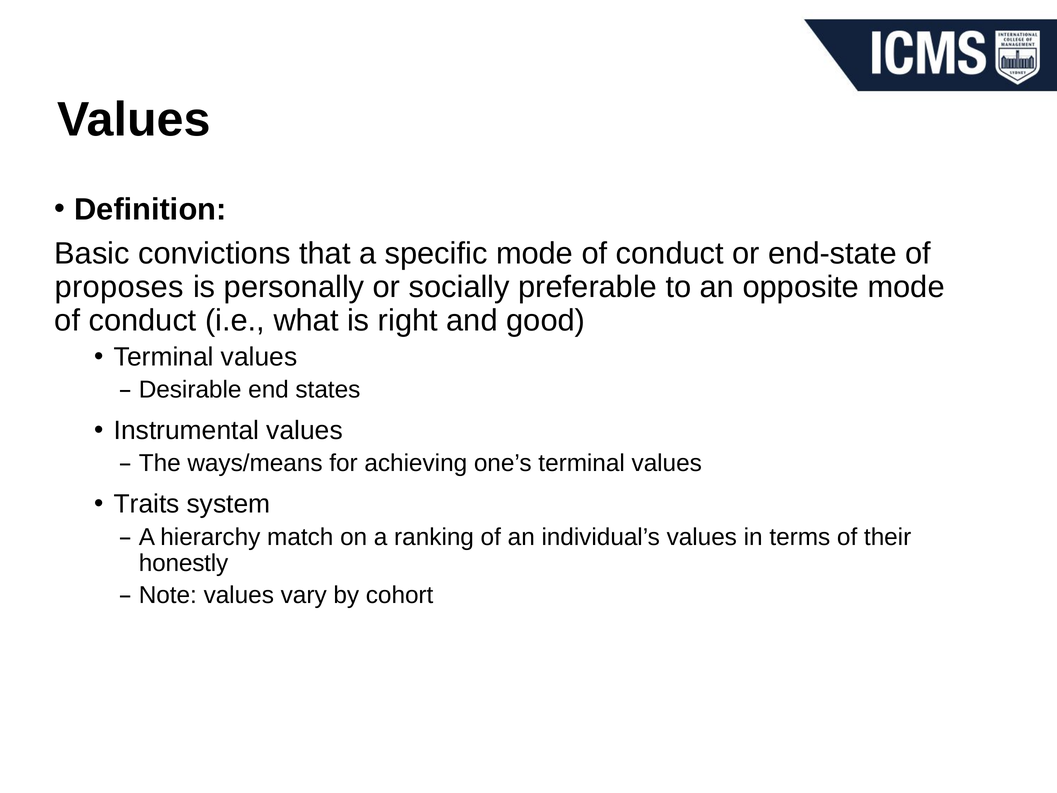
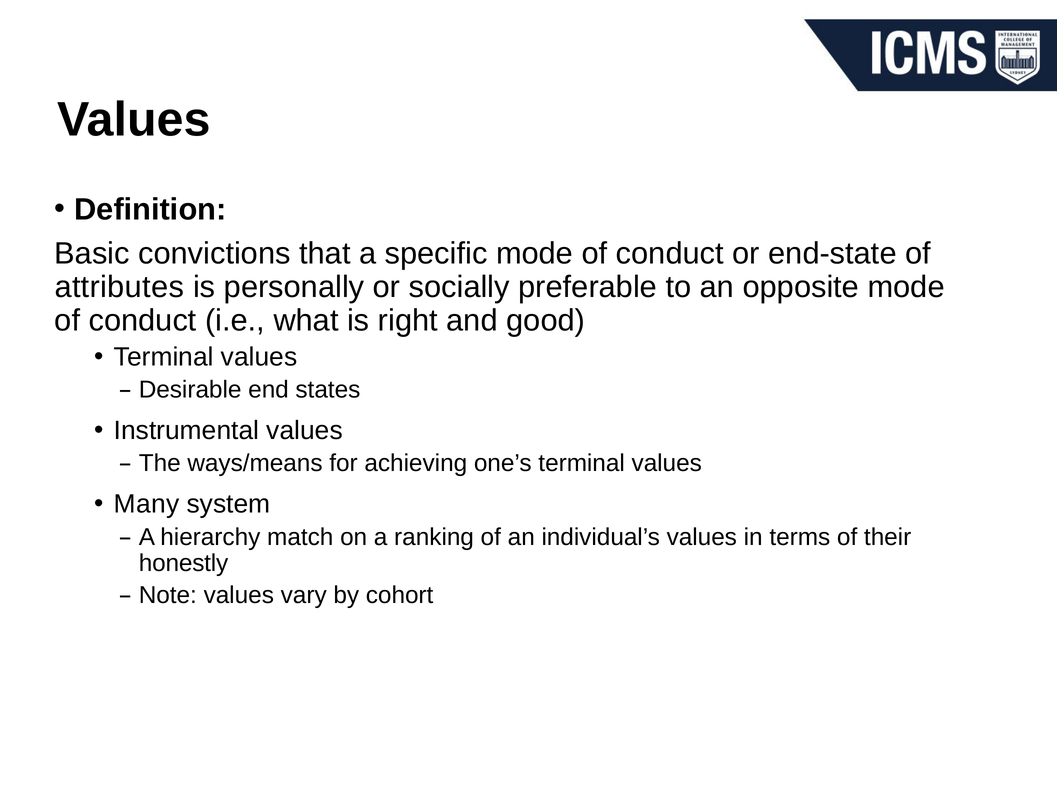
proposes: proposes -> attributes
Traits: Traits -> Many
